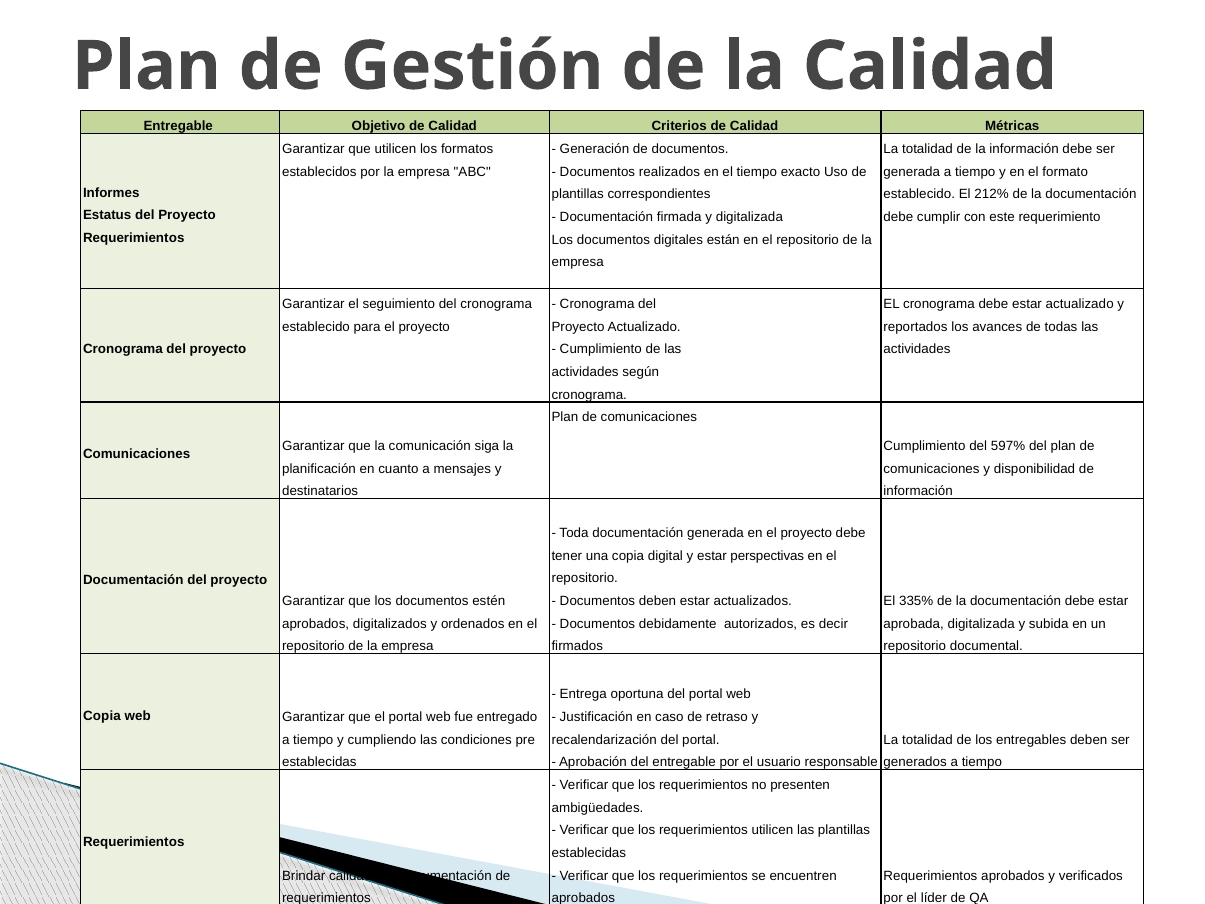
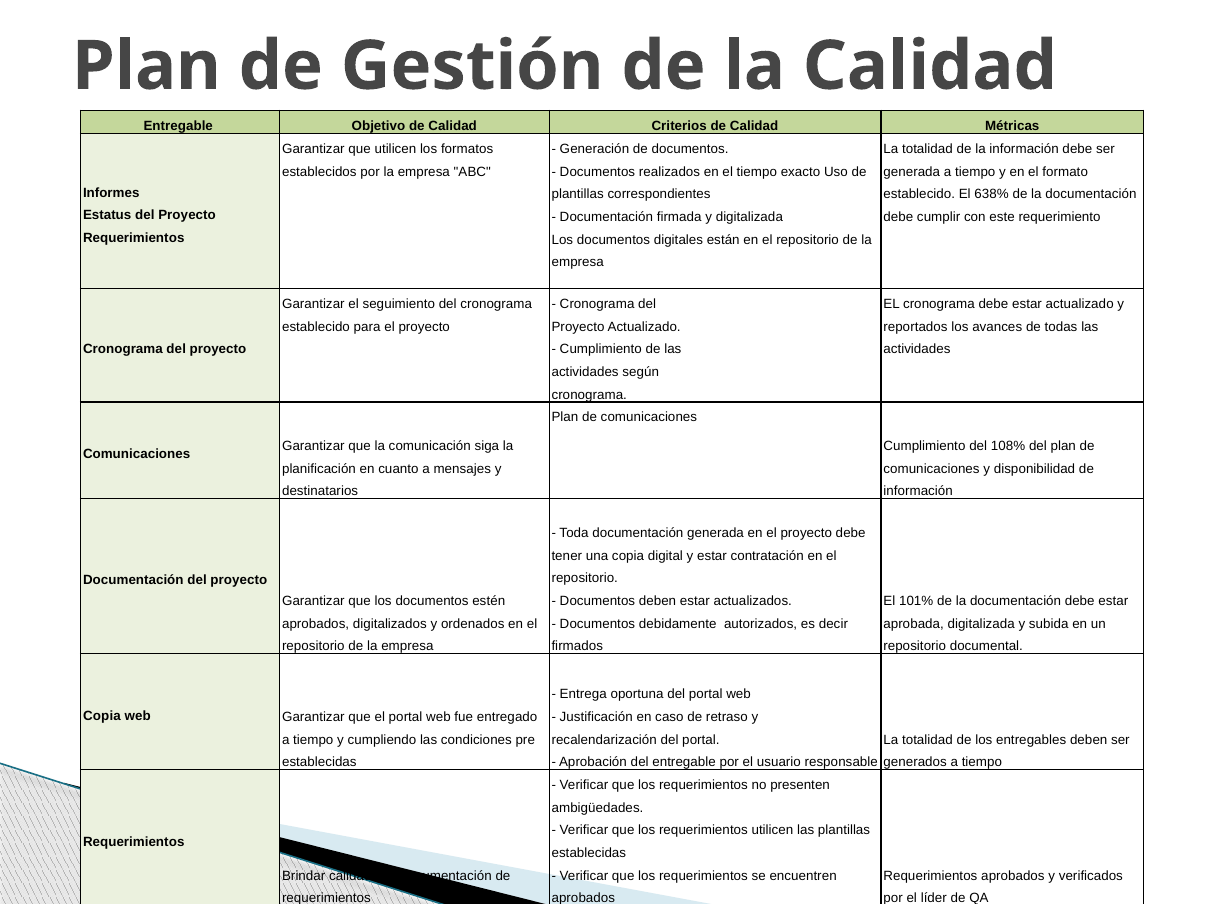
212%: 212% -> 638%
597%: 597% -> 108%
perspectivas: perspectivas -> contratación
335%: 335% -> 101%
